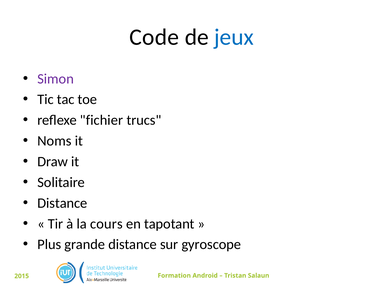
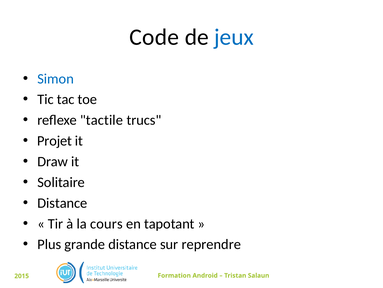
Simon colour: purple -> blue
fichier: fichier -> tactile
Noms: Noms -> Projet
gyroscope: gyroscope -> reprendre
